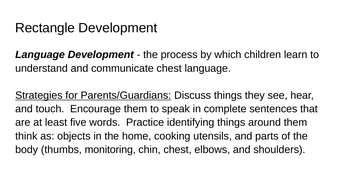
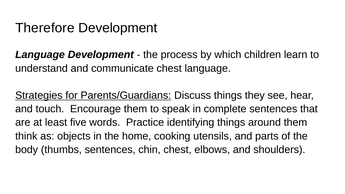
Rectangle: Rectangle -> Therefore
thumbs monitoring: monitoring -> sentences
